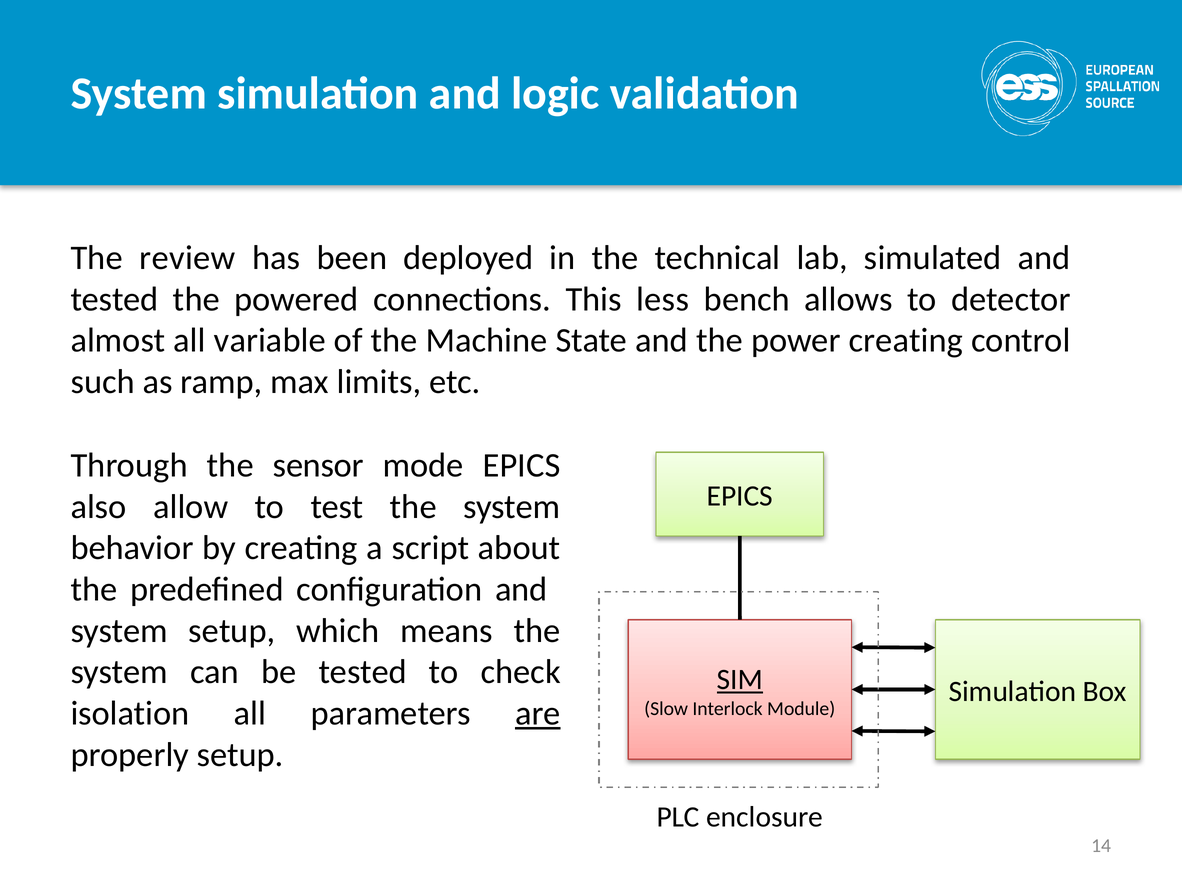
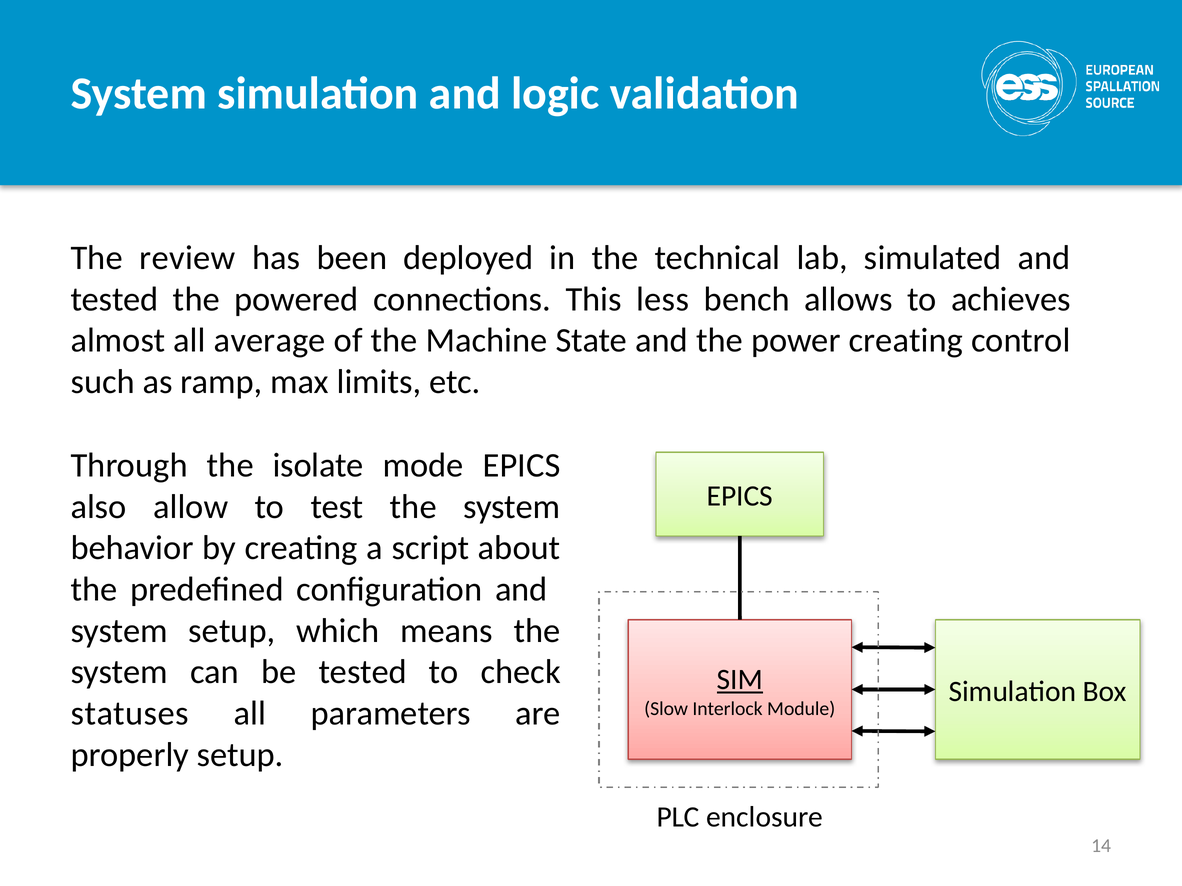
detector: detector -> achieves
variable: variable -> average
sensor: sensor -> isolate
isolation: isolation -> statuses
are underline: present -> none
